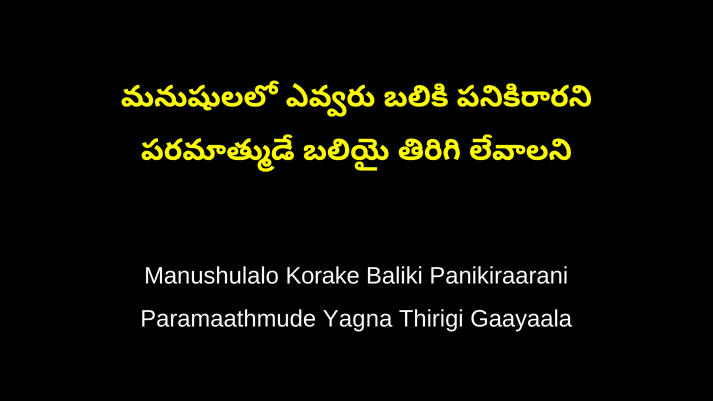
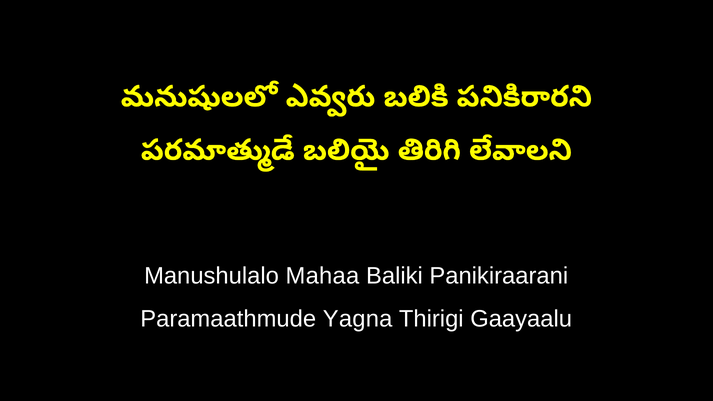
Korake: Korake -> Mahaa
Gaayaala: Gaayaala -> Gaayaalu
